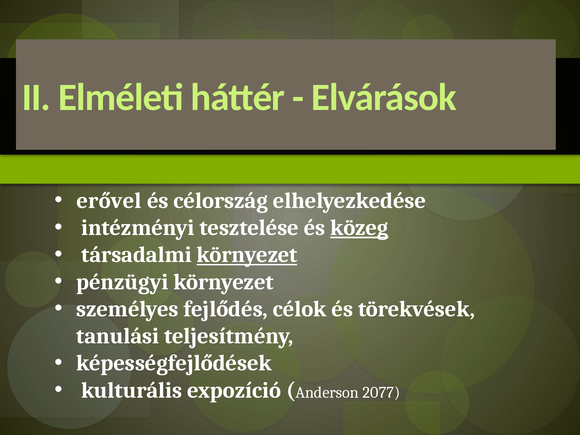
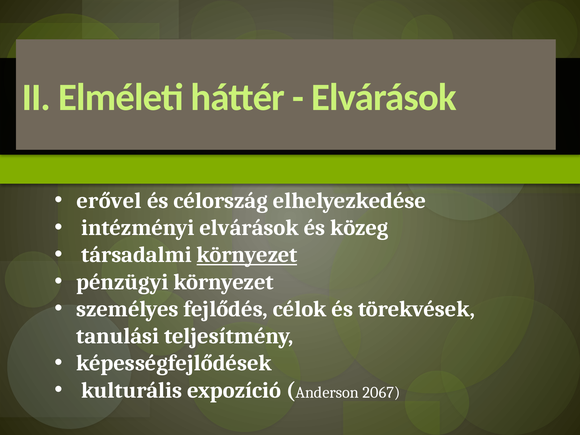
intézményi tesztelése: tesztelése -> elvárások
közeg underline: present -> none
2077: 2077 -> 2067
